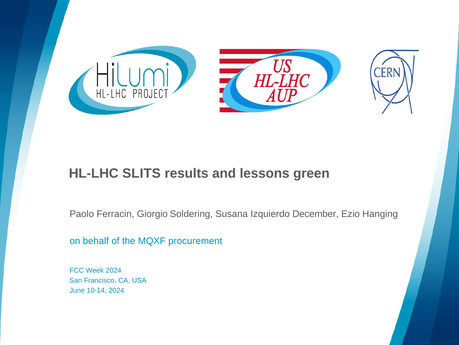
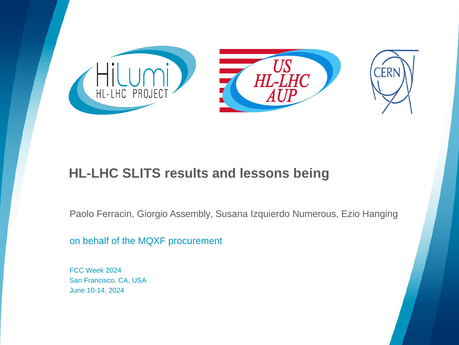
green: green -> being
Soldering: Soldering -> Assembly
December: December -> Numerous
